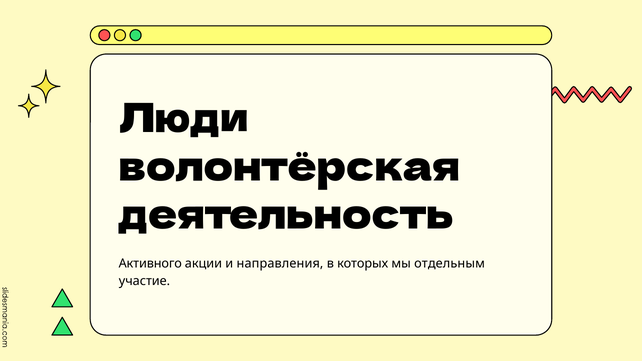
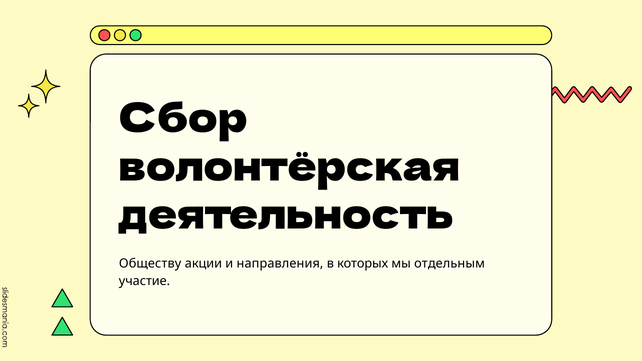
Люди: Люди -> Сбор
Активного: Активного -> Обществу
